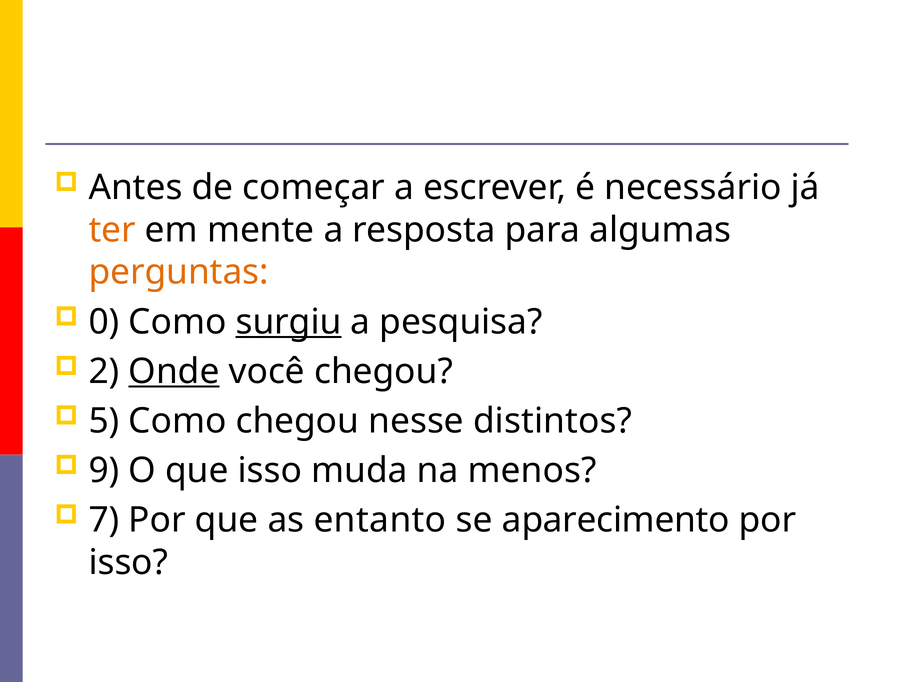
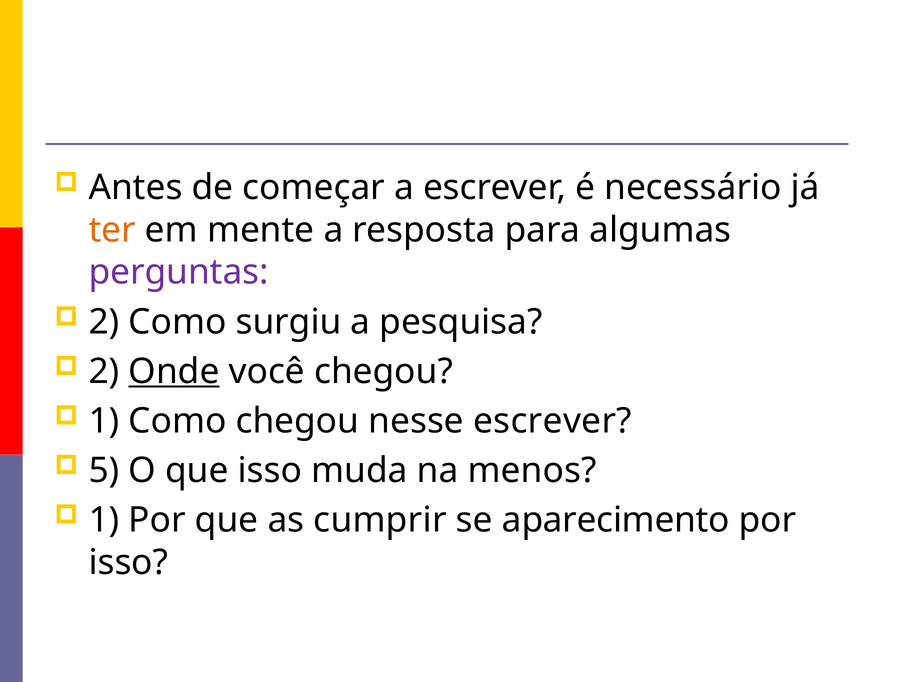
perguntas colour: orange -> purple
0 at (104, 322): 0 -> 2
surgiu underline: present -> none
5 at (104, 421): 5 -> 1
nesse distintos: distintos -> escrever
9: 9 -> 5
7 at (104, 520): 7 -> 1
entanto: entanto -> cumprir
